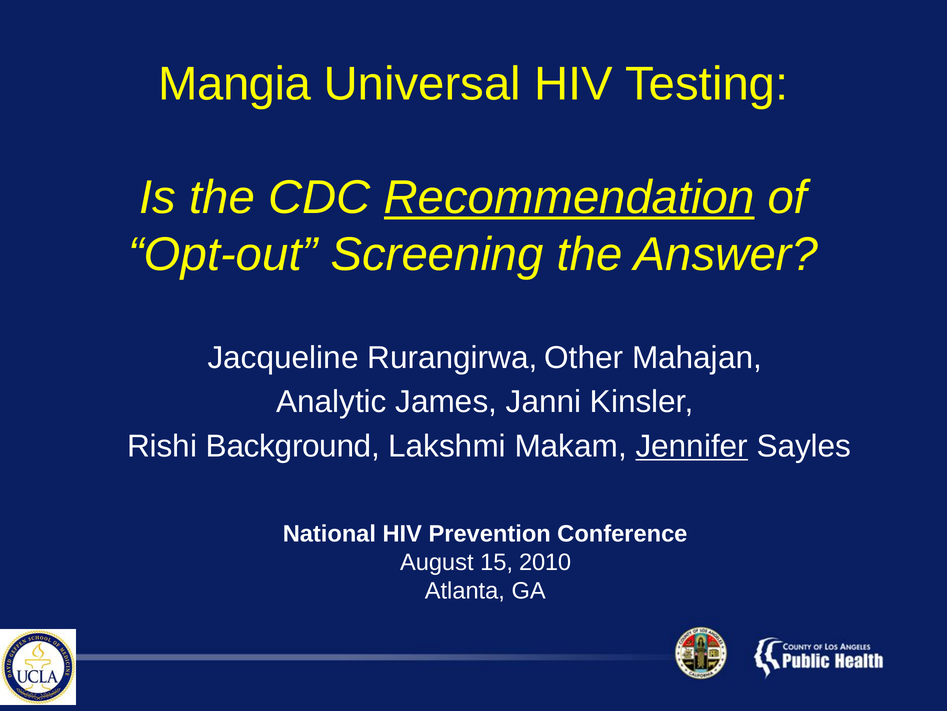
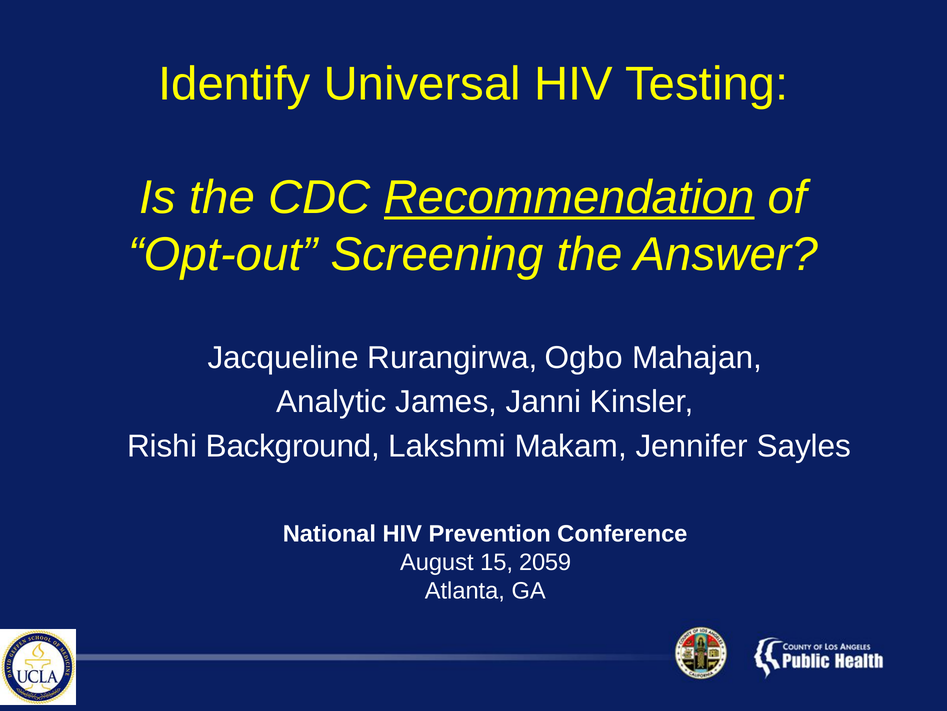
Mangia: Mangia -> Identify
Other: Other -> Ogbo
Jennifer underline: present -> none
2010: 2010 -> 2059
